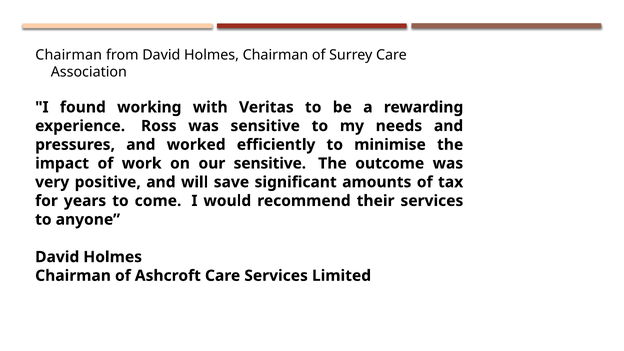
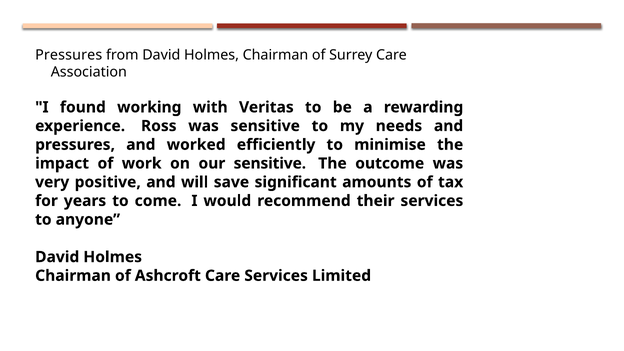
Chairman at (69, 55): Chairman -> Pressures
